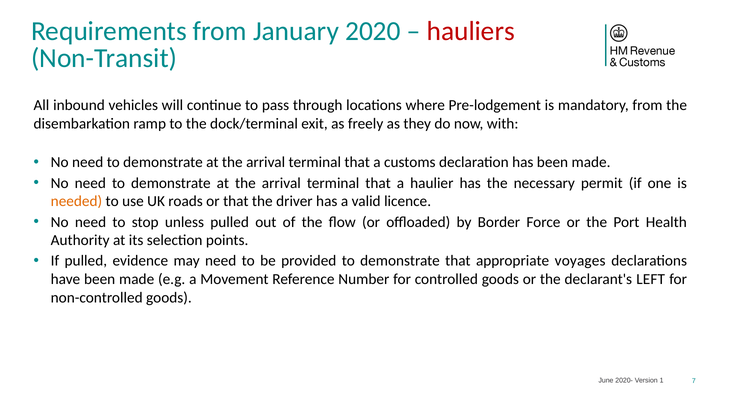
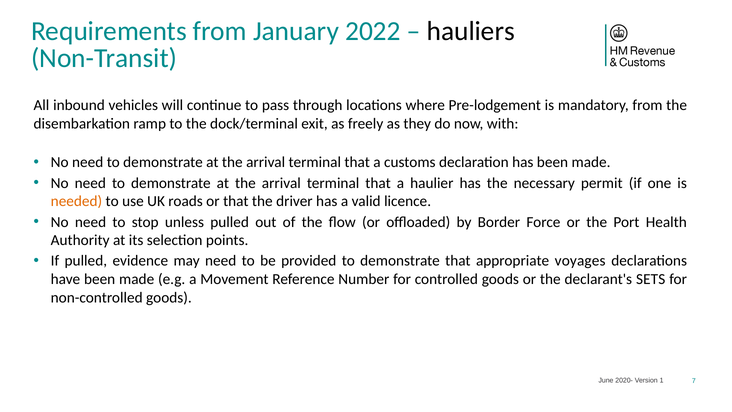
2020: 2020 -> 2022
hauliers colour: red -> black
LEFT: LEFT -> SETS
